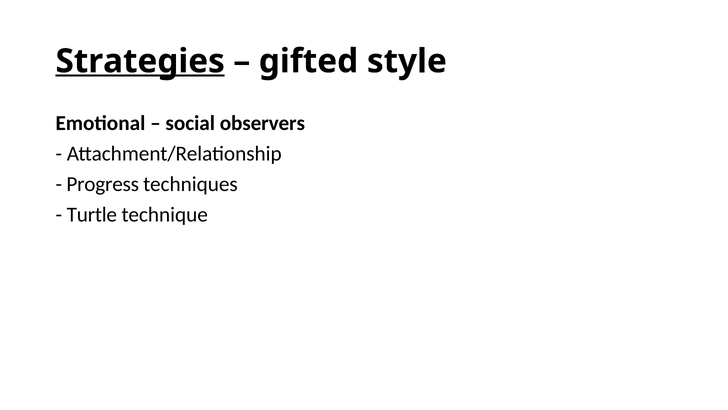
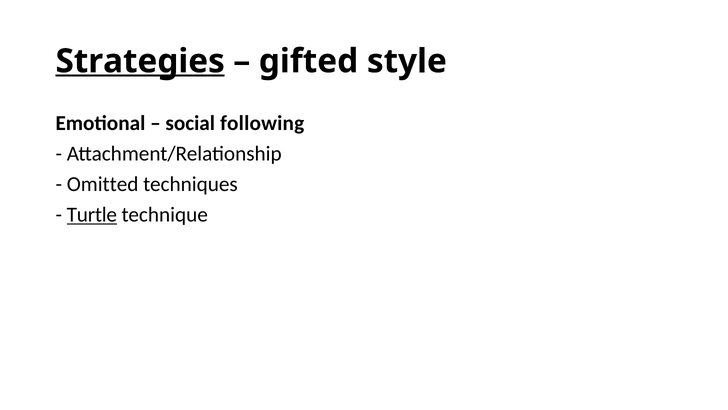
observers: observers -> following
Progress: Progress -> Omitted
Turtle underline: none -> present
